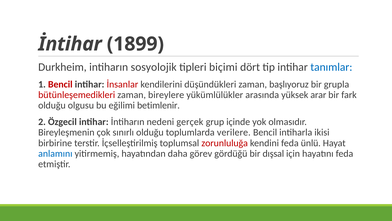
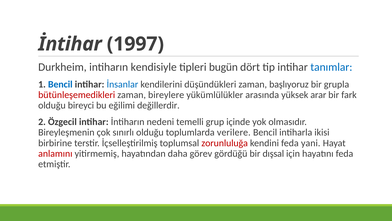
1899: 1899 -> 1997
sosyolojik: sosyolojik -> kendisiyle
biçimi: biçimi -> bugün
Bencil at (60, 84) colour: red -> blue
İnsanlar colour: red -> blue
olgusu: olgusu -> bireyci
betimlenir: betimlenir -> değillerdir
gerçek: gerçek -> temelli
ünlü: ünlü -> yani
anlamını colour: blue -> red
